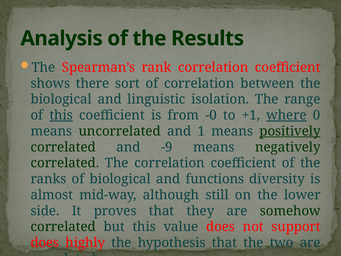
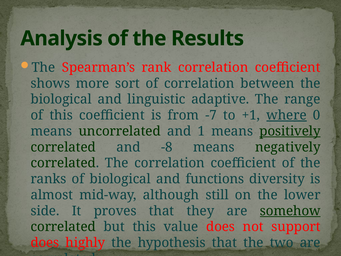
there: there -> more
isolation: isolation -> adaptive
this at (61, 115) underline: present -> none
-0: -0 -> -7
-9: -9 -> -8
somehow underline: none -> present
